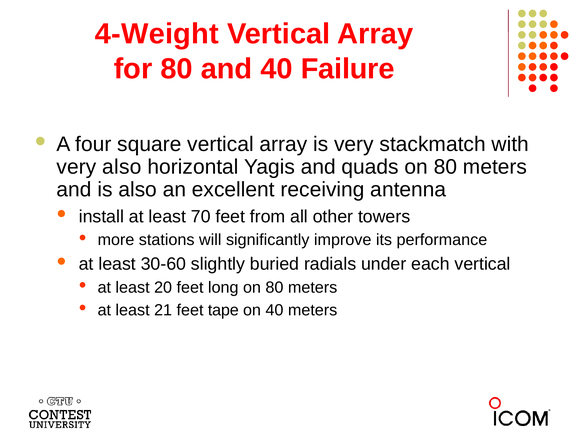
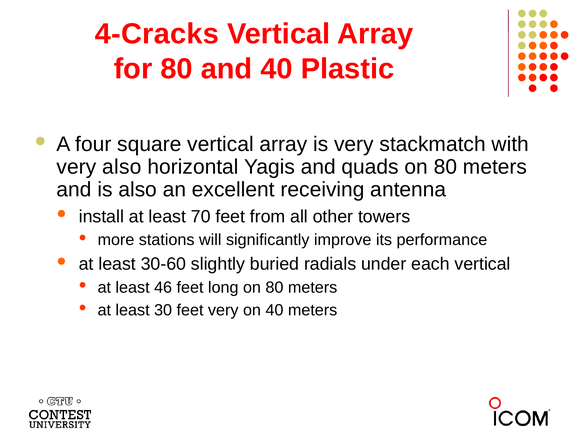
4-Weight: 4-Weight -> 4-Cracks
Failure: Failure -> Plastic
20: 20 -> 46
21: 21 -> 30
feet tape: tape -> very
